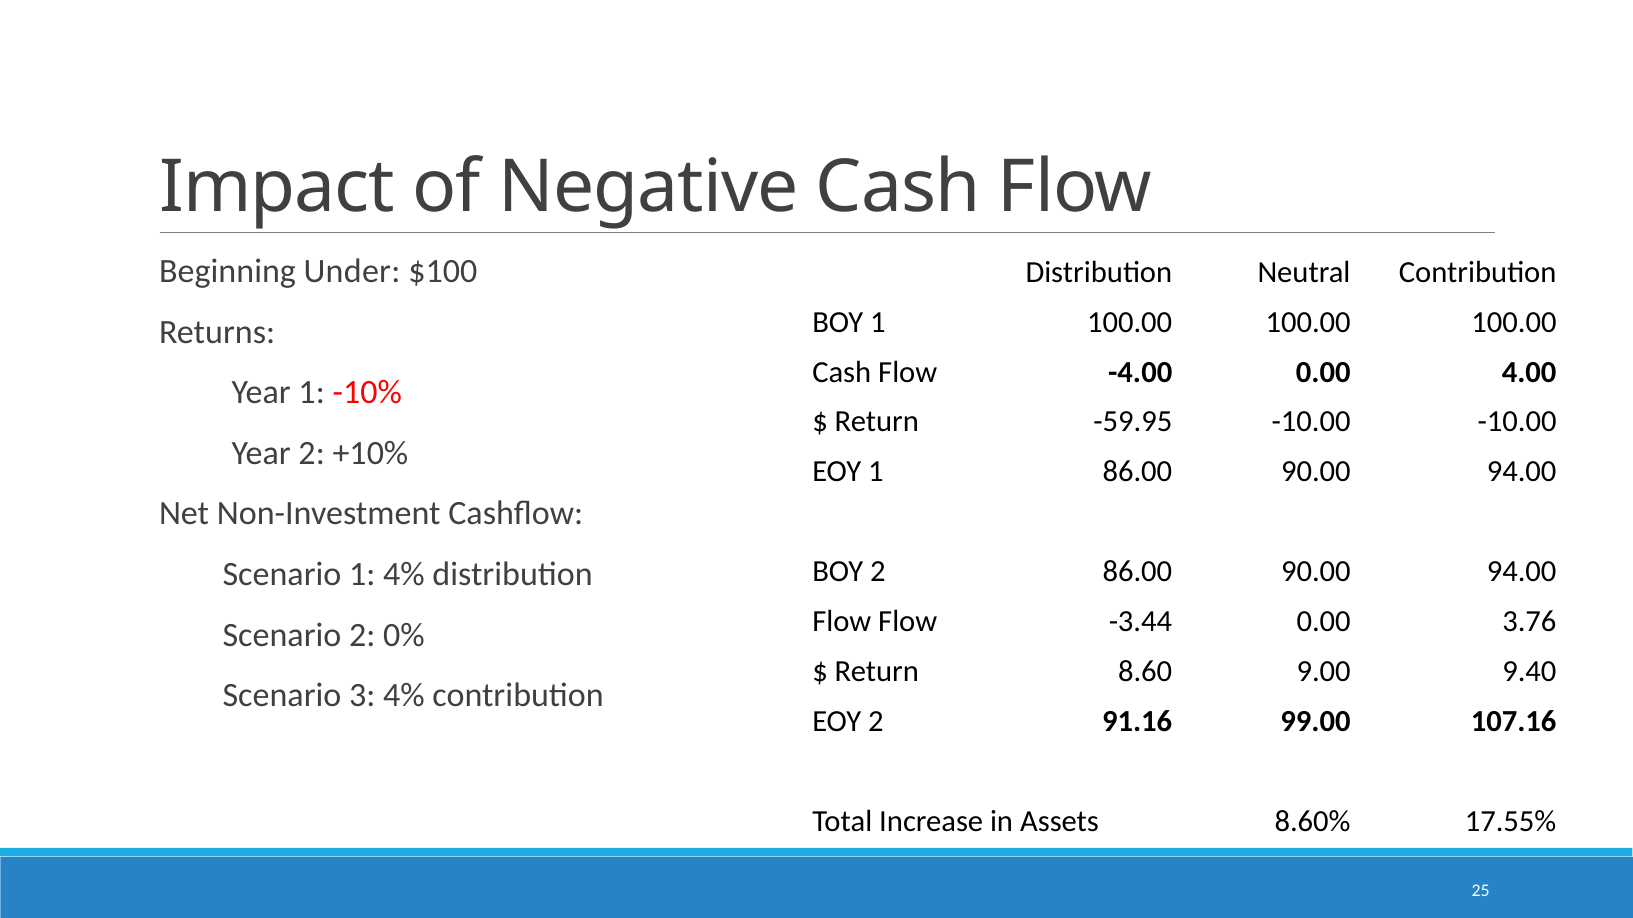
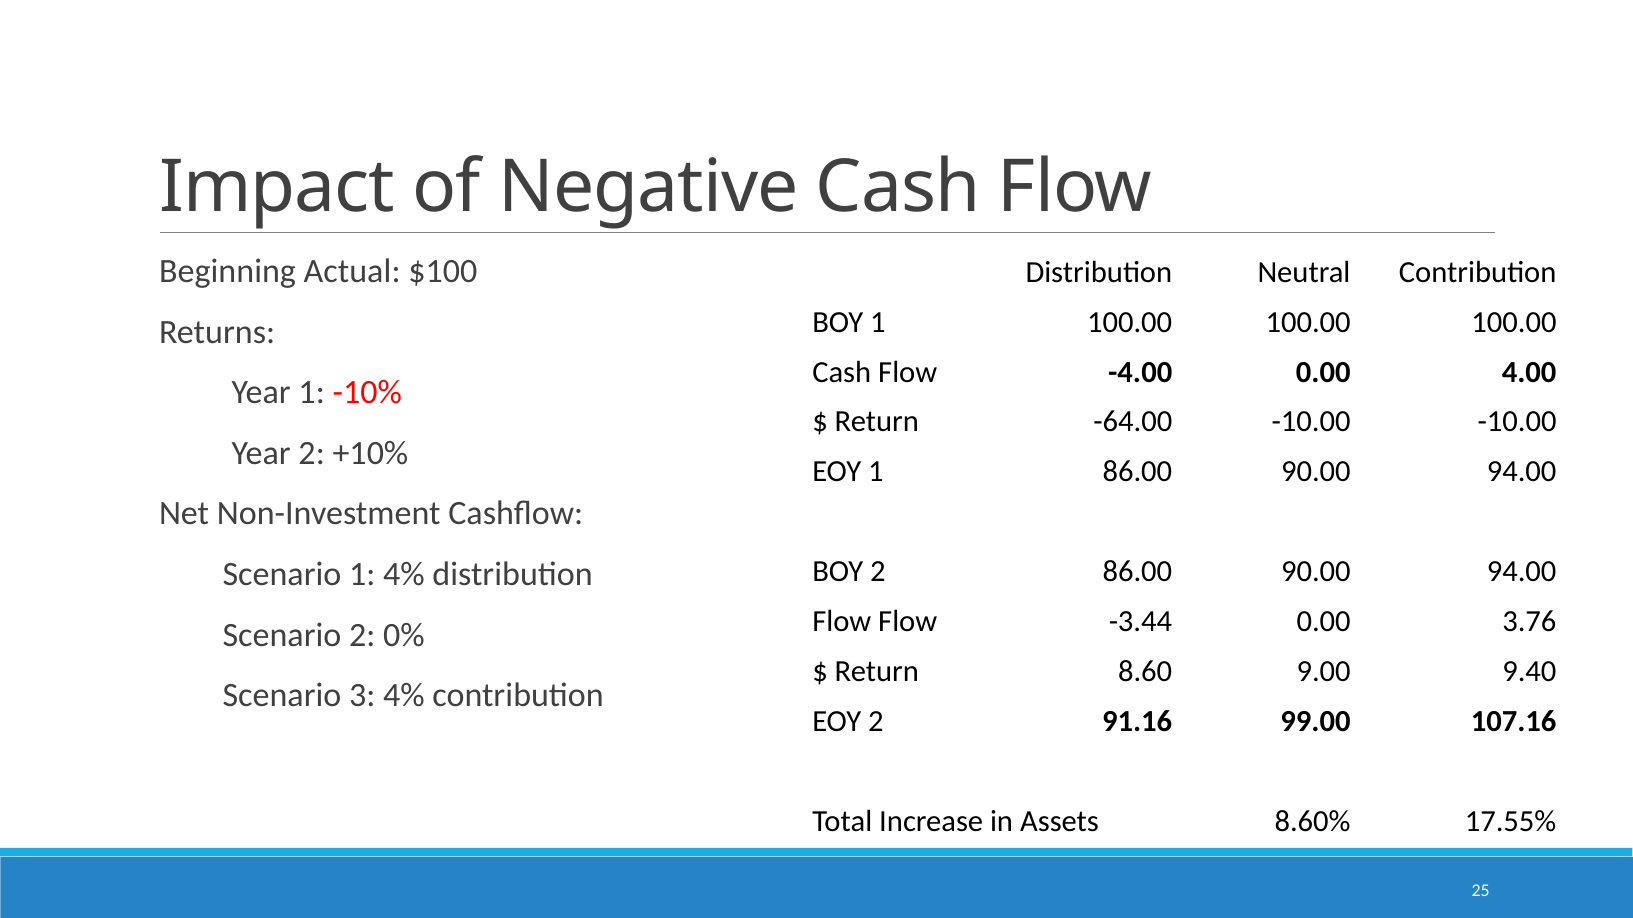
Under: Under -> Actual
-59.95: -59.95 -> -64.00
